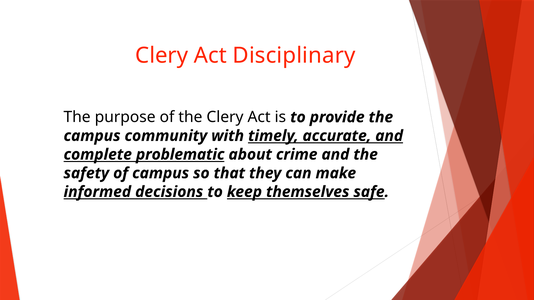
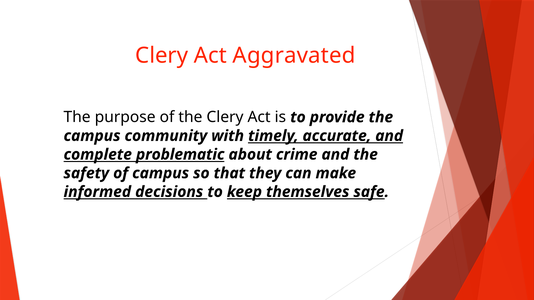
Disciplinary: Disciplinary -> Aggravated
